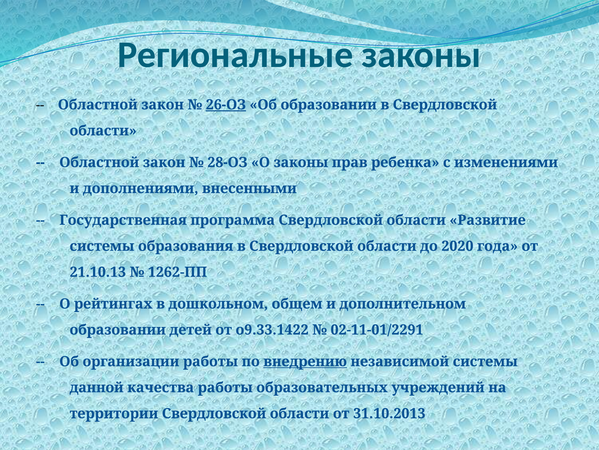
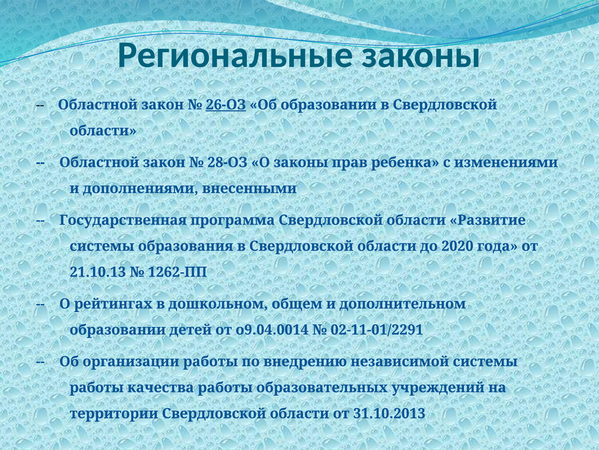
о9.33.1422: о9.33.1422 -> о9.04.0014
внедрению underline: present -> none
данной at (97, 387): данной -> работы
